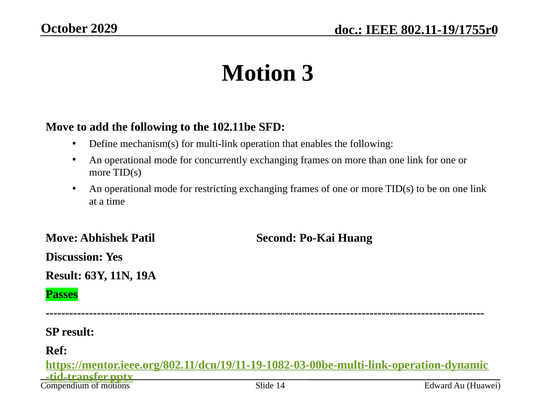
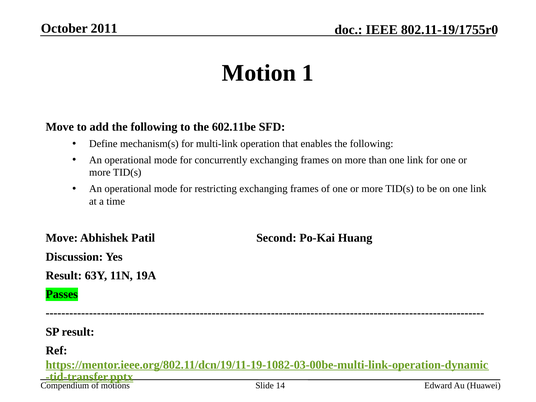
2029: 2029 -> 2011
3: 3 -> 1
102.11be: 102.11be -> 602.11be
